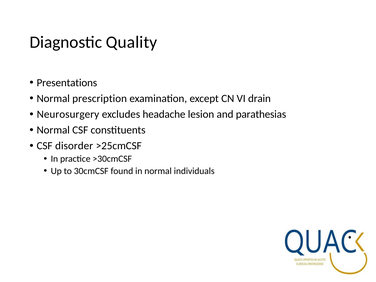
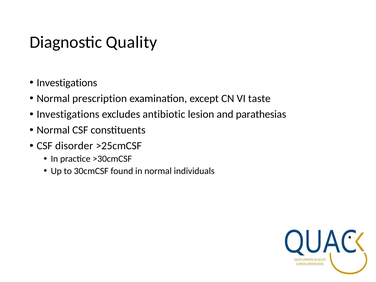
Presentations at (67, 83): Presentations -> Investigations
drain: drain -> taste
Neurosurgery at (68, 114): Neurosurgery -> Investigations
headache: headache -> antibiotic
